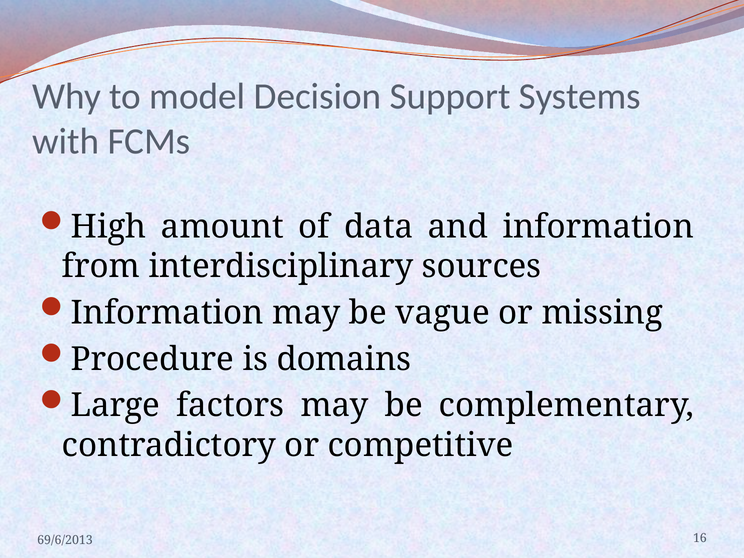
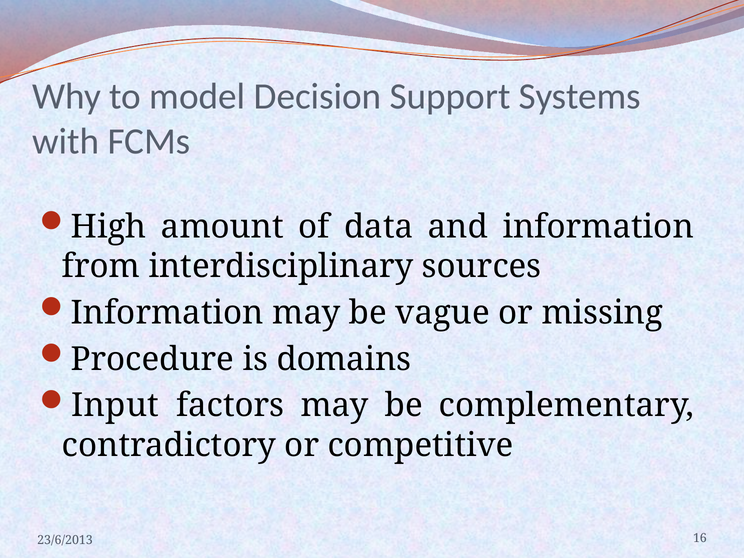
Large: Large -> Input
69/6/2013: 69/6/2013 -> 23/6/2013
